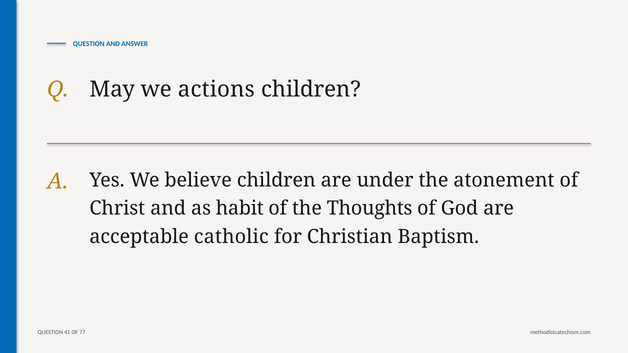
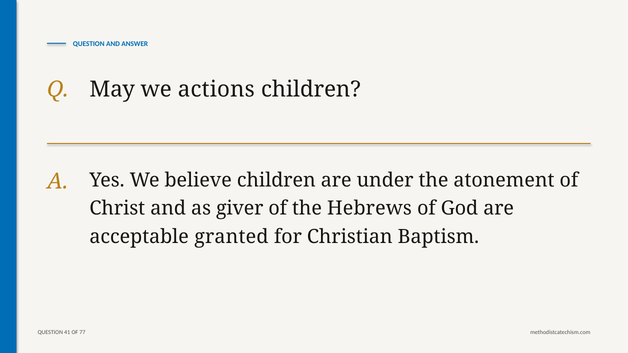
habit: habit -> giver
Thoughts: Thoughts -> Hebrews
catholic: catholic -> granted
